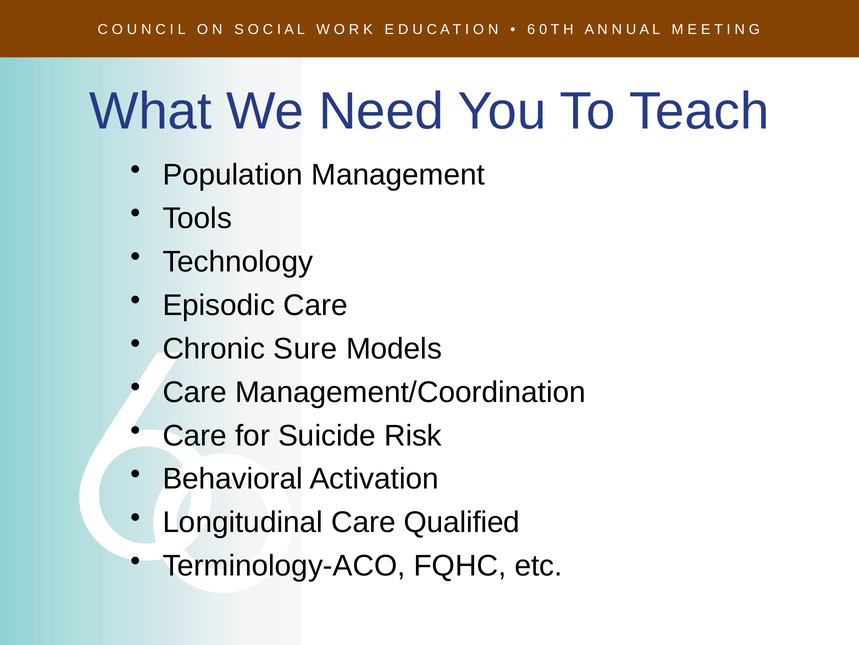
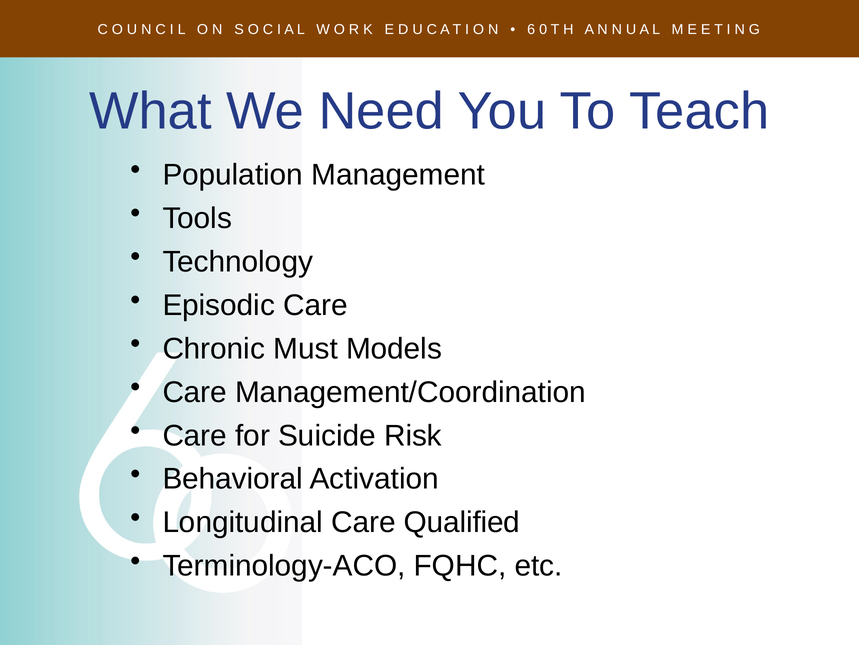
Sure: Sure -> Must
